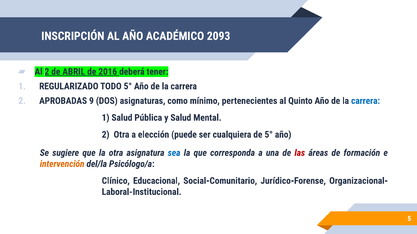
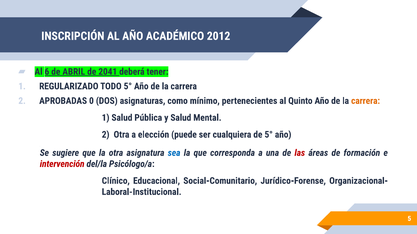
2093: 2093 -> 2012
Al 2: 2 -> 6
2016: 2016 -> 2041
9: 9 -> 0
carrera at (366, 101) colour: blue -> orange
intervención colour: orange -> red
